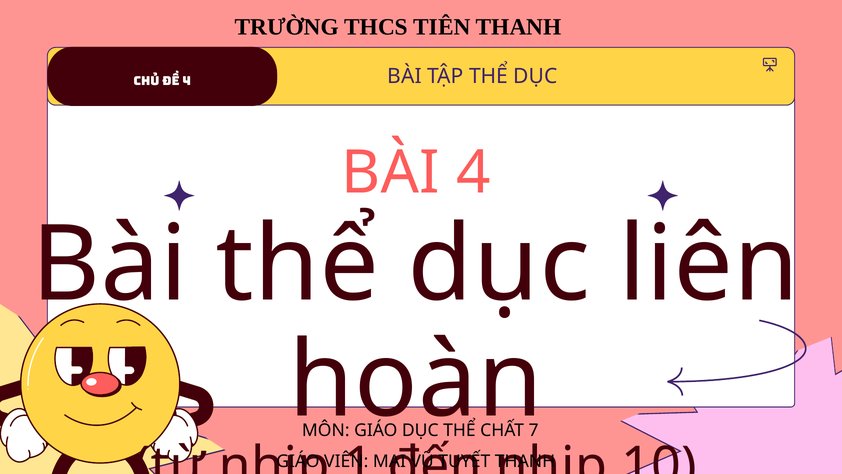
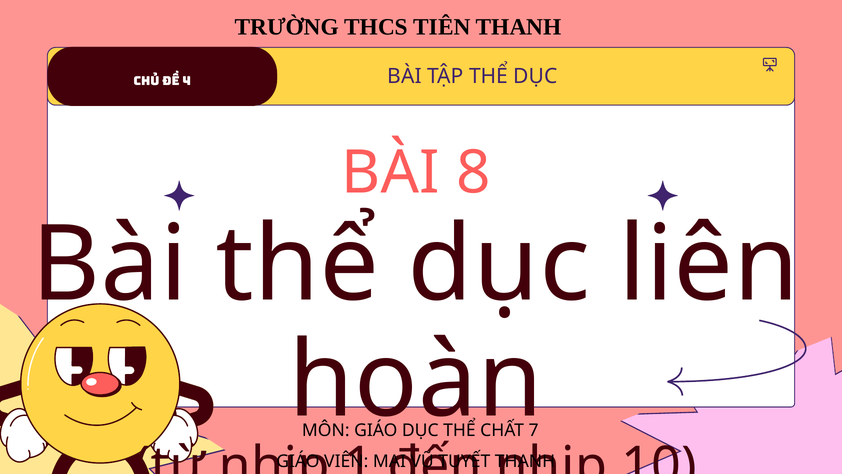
BÀI 4: 4 -> 8
